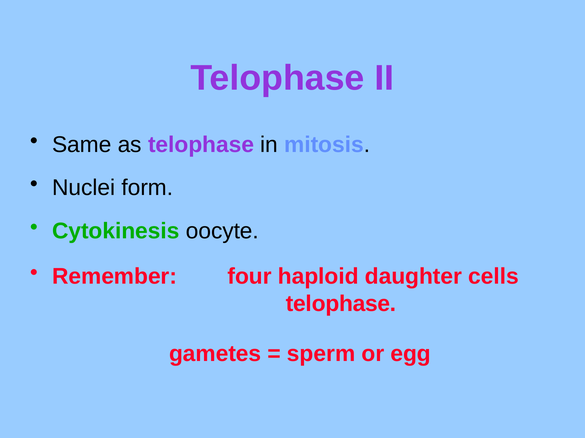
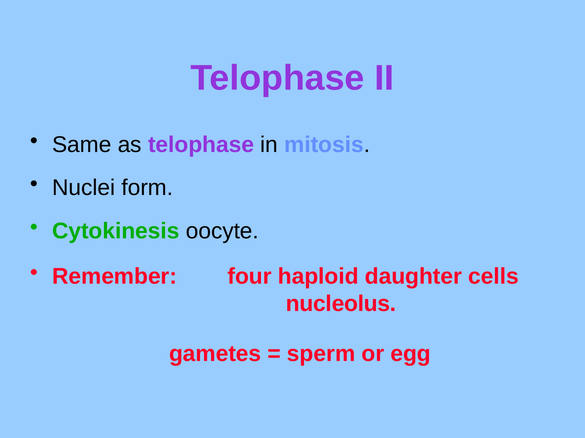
telophase at (341, 304): telophase -> nucleolus
